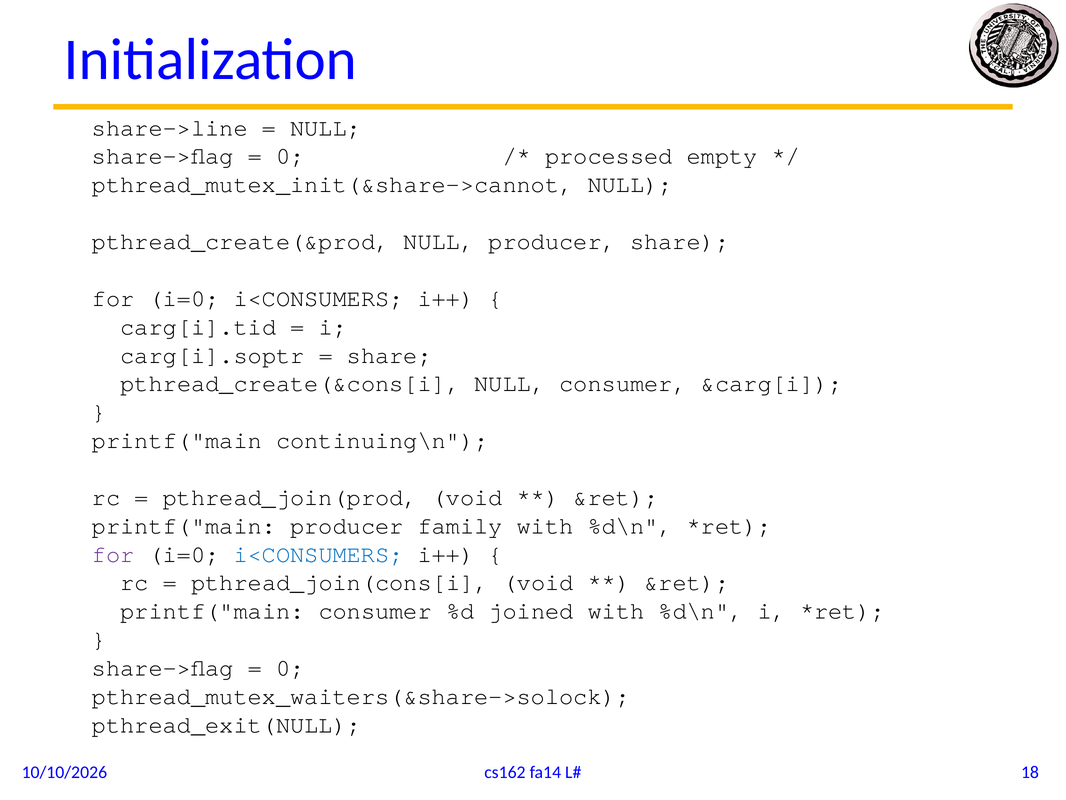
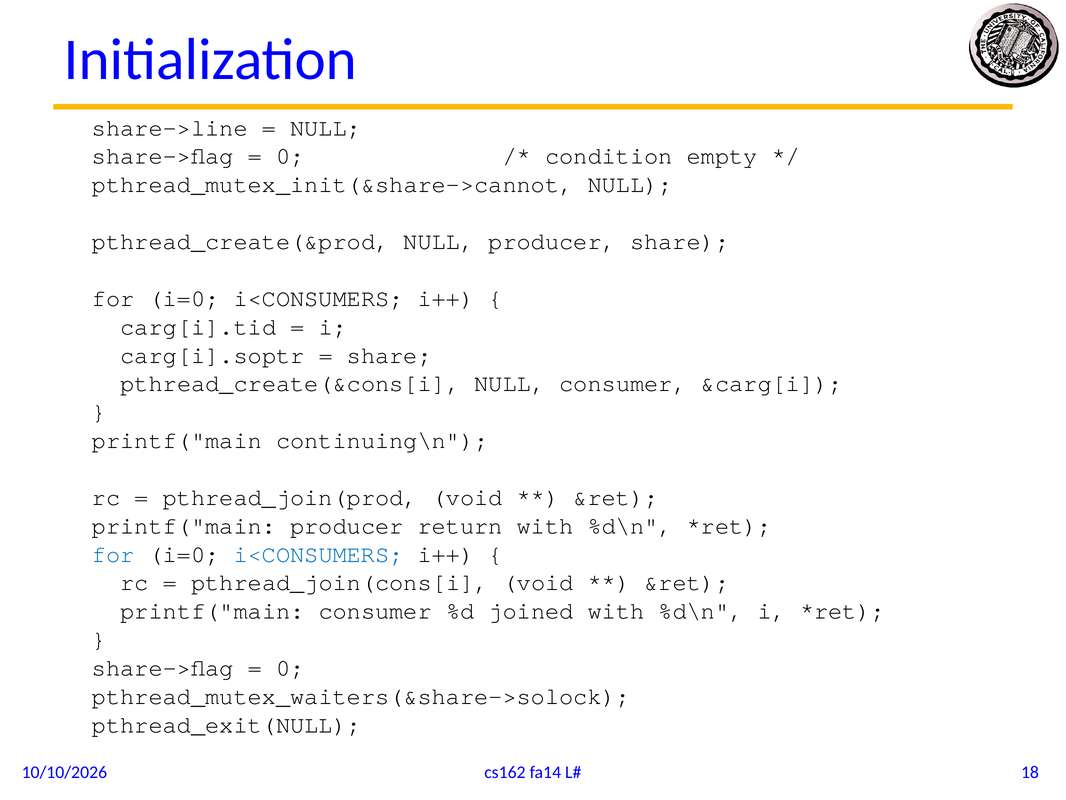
processed: processed -> condition
family: family -> return
for at (113, 554) colour: purple -> blue
